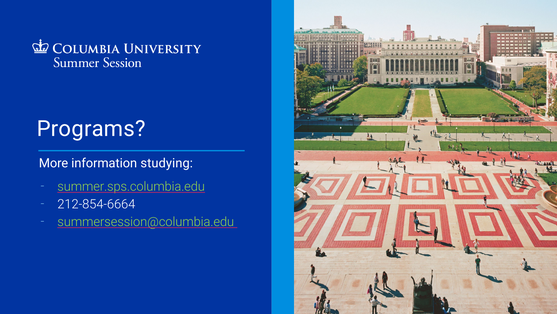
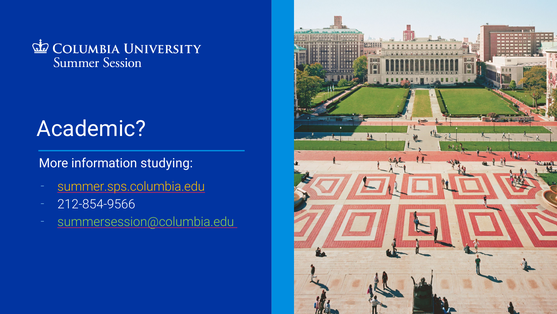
Programs: Programs -> Academic
summer.sps.columbia.edu colour: light green -> yellow
212-854-6664: 212-854-6664 -> 212-854-9566
